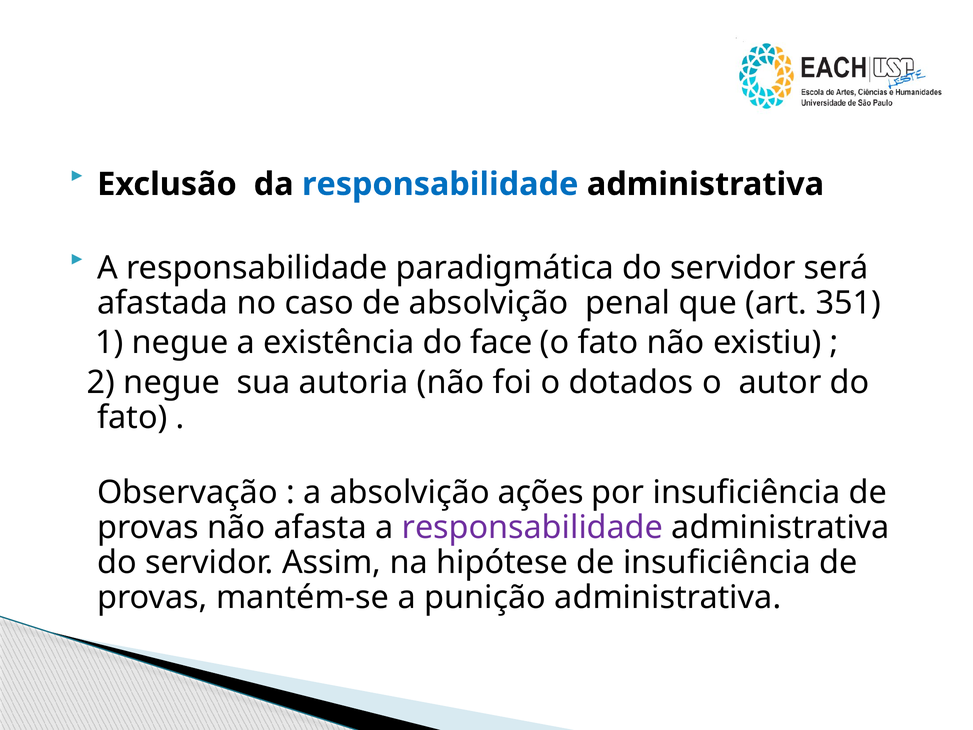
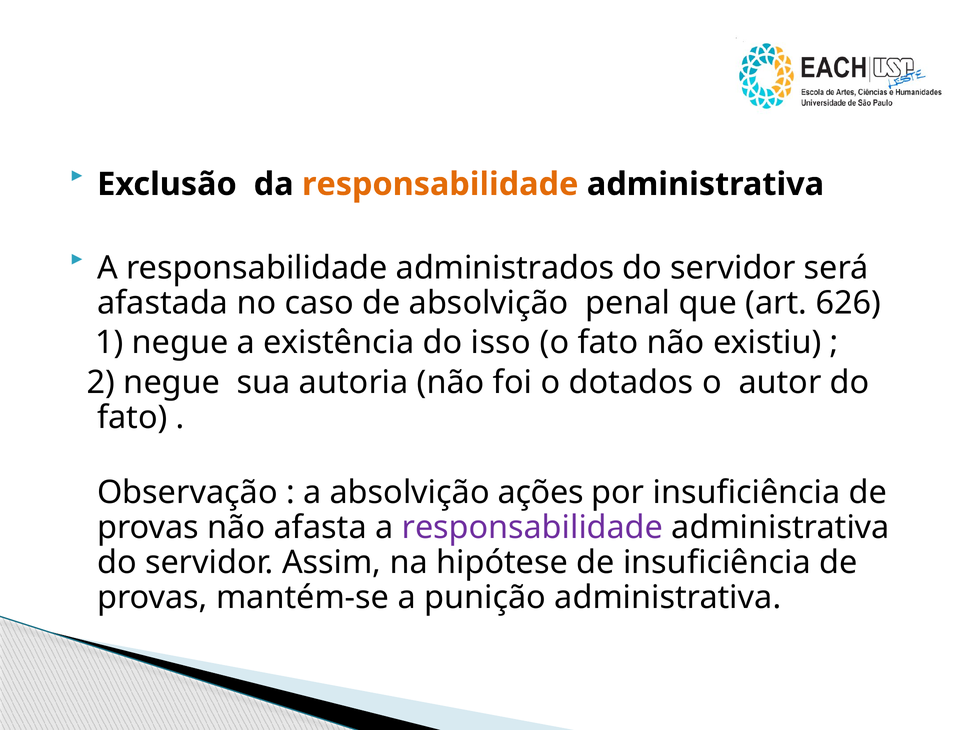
responsabilidade at (440, 184) colour: blue -> orange
paradigmática: paradigmática -> administrados
351: 351 -> 626
face: face -> isso
